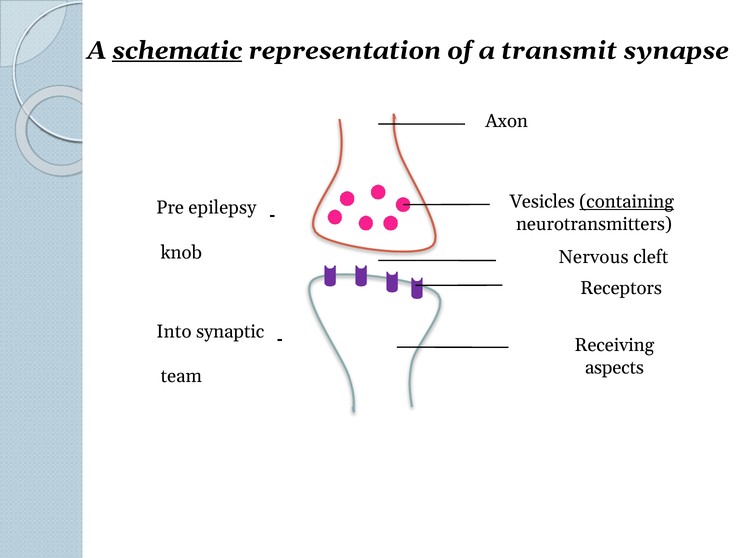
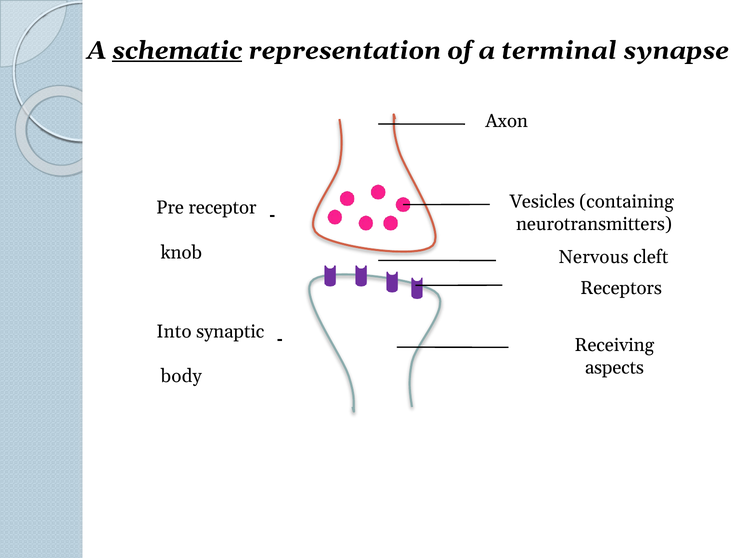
transmit: transmit -> terminal
containing underline: present -> none
epilepsy: epilepsy -> receptor
team: team -> body
